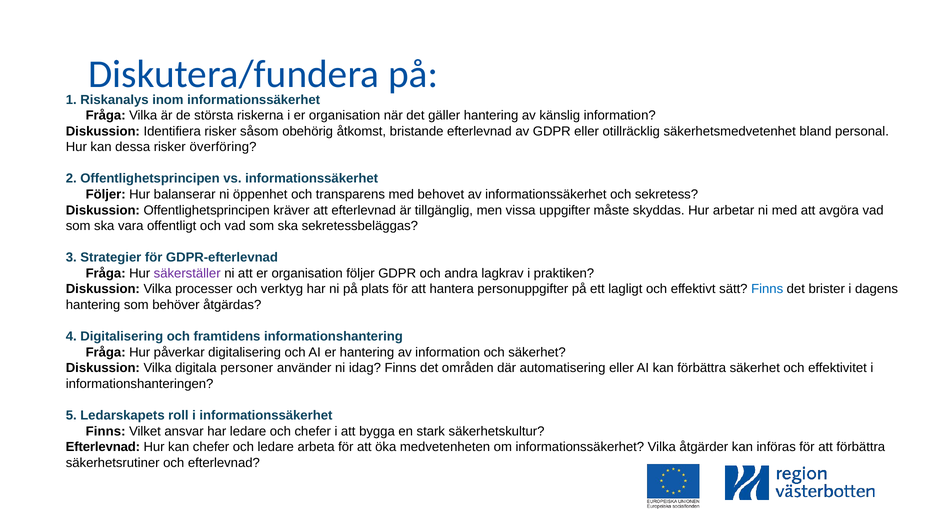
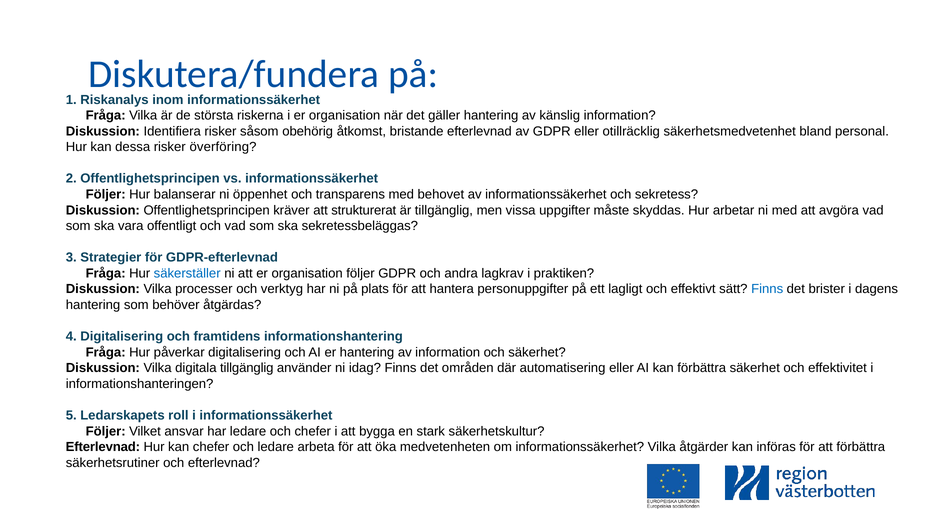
att efterlevnad: efterlevnad -> strukturerat
säkerställer colour: purple -> blue
digitala personer: personer -> tillgänglig
Finns at (106, 431): Finns -> Följer
